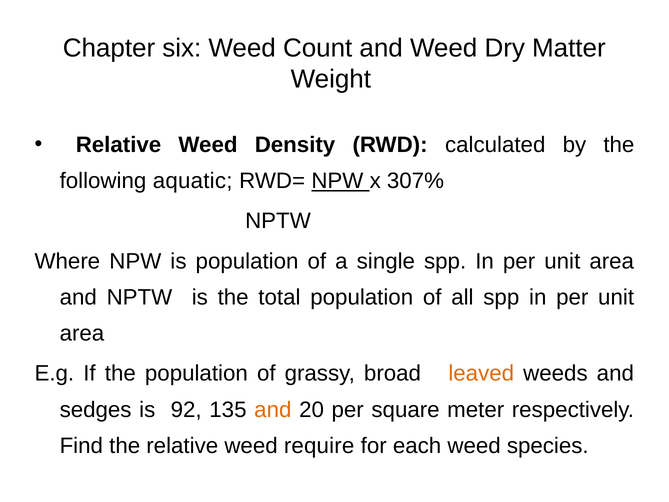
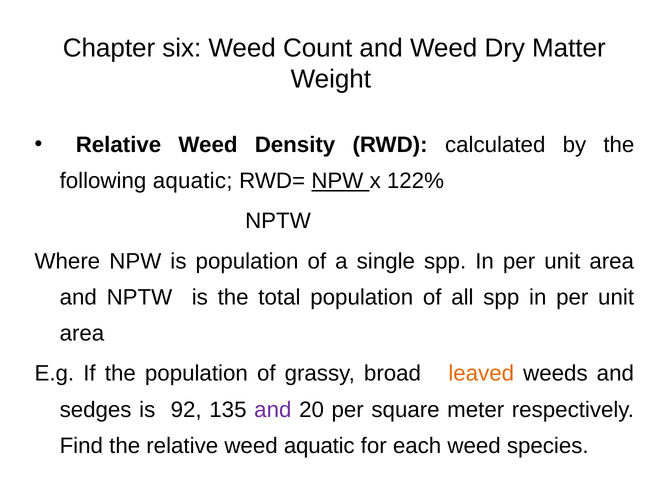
307%: 307% -> 122%
and at (273, 409) colour: orange -> purple
weed require: require -> aquatic
